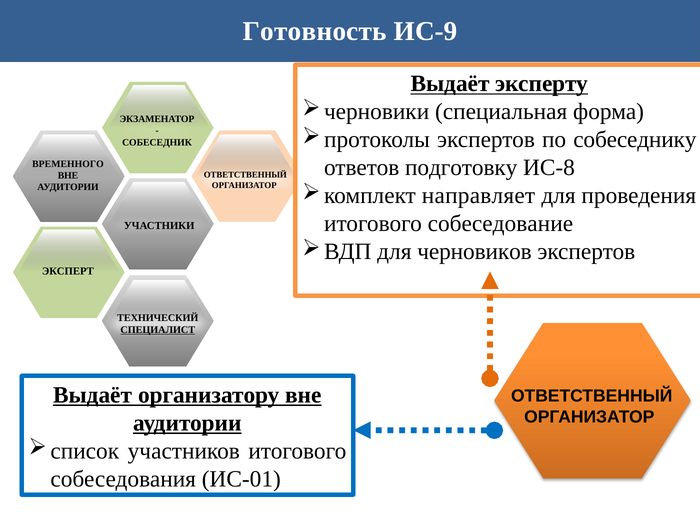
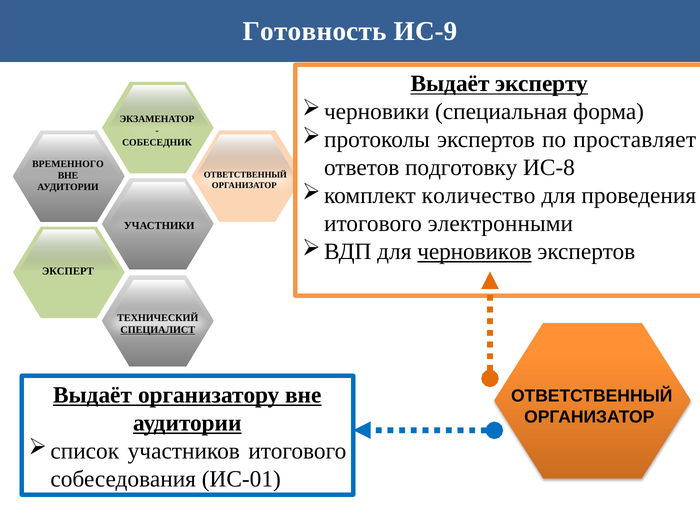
собеседнику: собеседнику -> проставляет
направляет: направляет -> количество
собеседование: собеседование -> электронными
черновиков underline: none -> present
